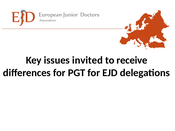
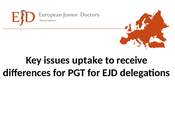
invited: invited -> uptake
